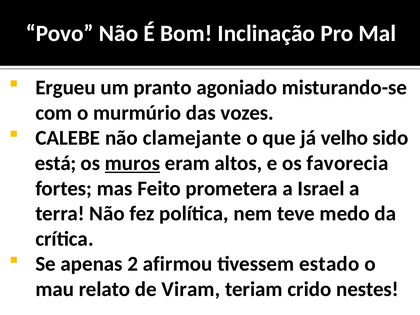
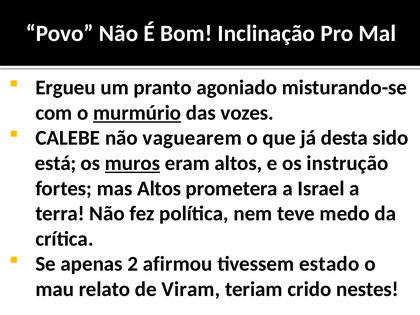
murmúrio underline: none -> present
clamejante: clamejante -> vaguearem
velho: velho -> desta
favorecia: favorecia -> instrução
mas Feito: Feito -> Altos
